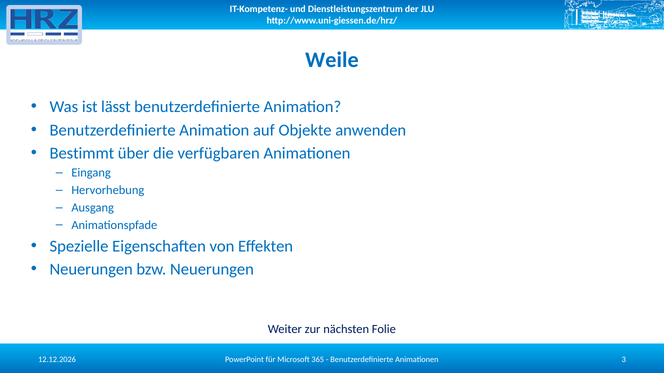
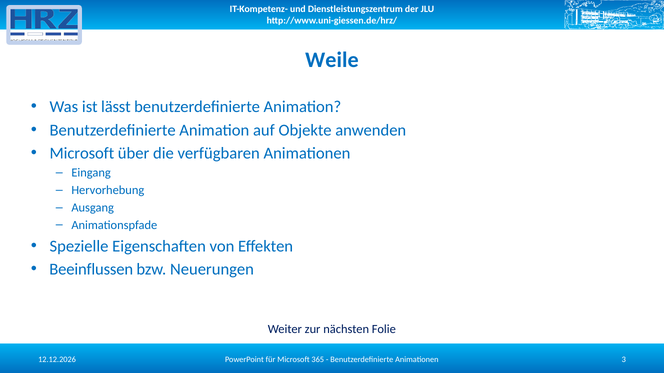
Bestimmt at (82, 153): Bestimmt -> Microsoft
Neuerungen at (91, 270): Neuerungen -> Beeinflussen
